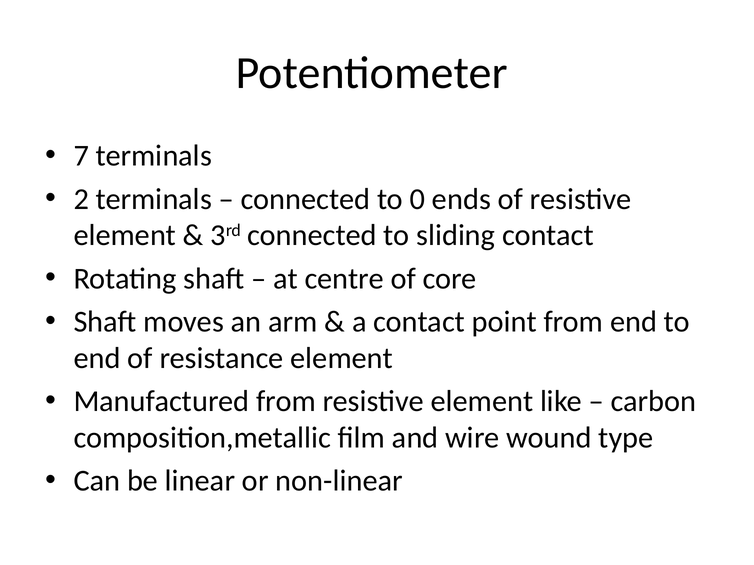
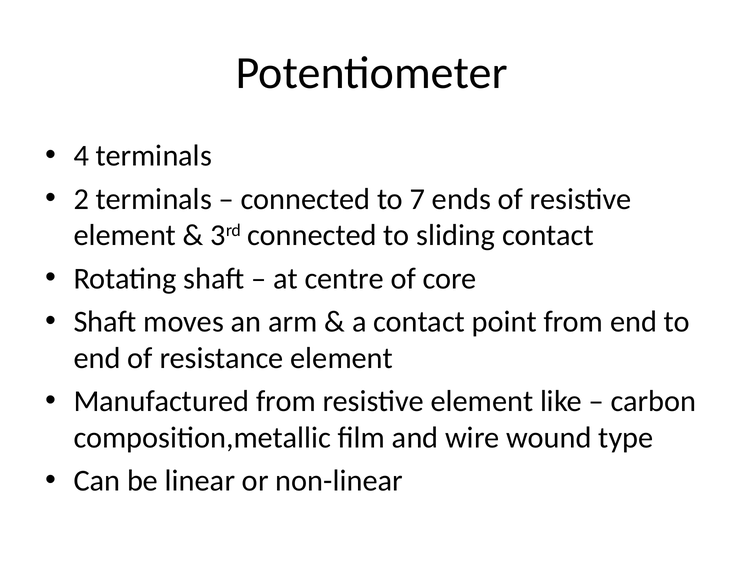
7: 7 -> 4
0: 0 -> 7
